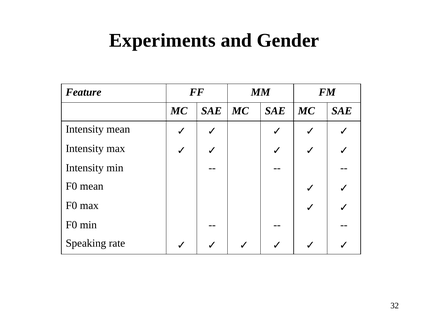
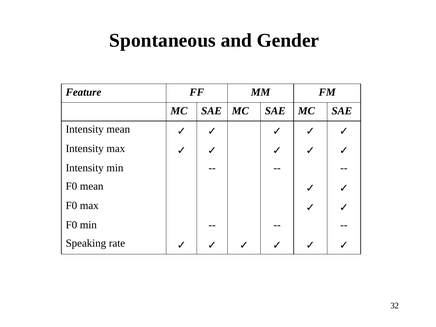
Experiments: Experiments -> Spontaneous
